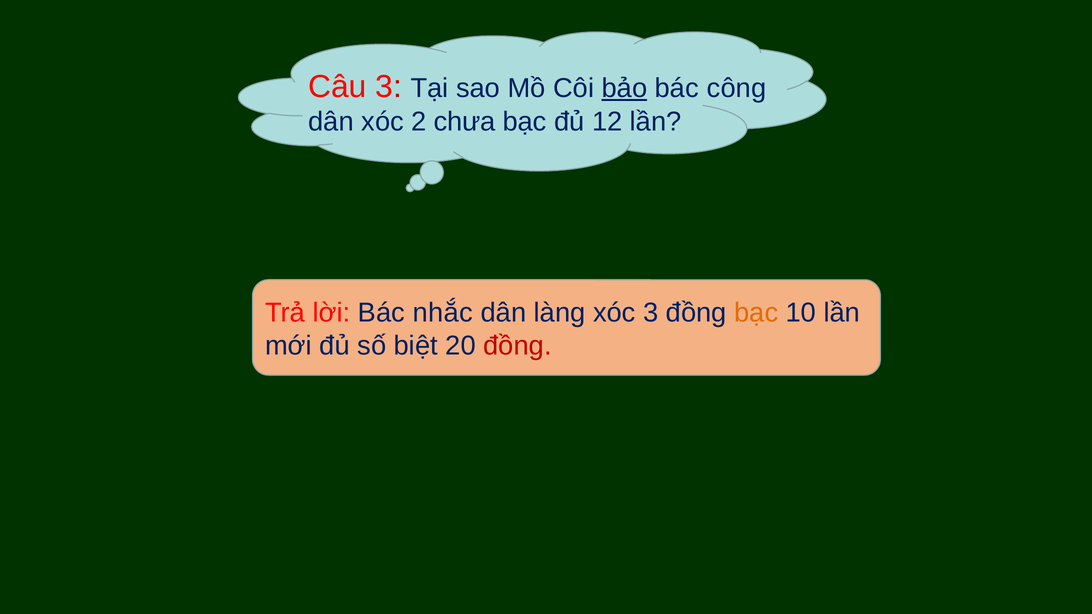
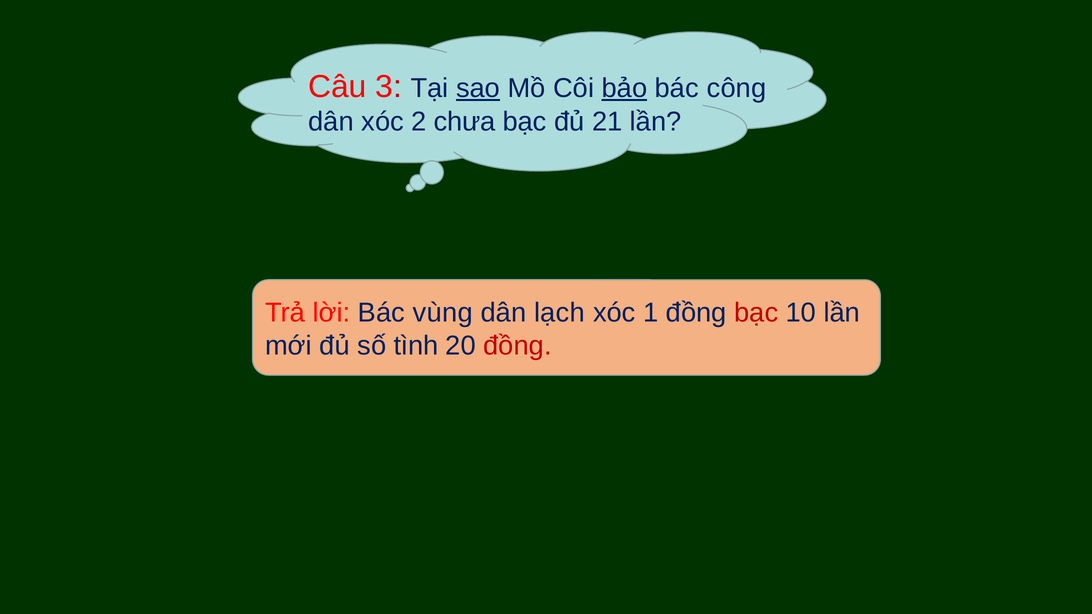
sao underline: none -> present
12: 12 -> 21
nhắc: nhắc -> vùng
làng: làng -> lạch
xóc 3: 3 -> 1
bạc at (756, 313) colour: orange -> red
biệt: biệt -> tình
